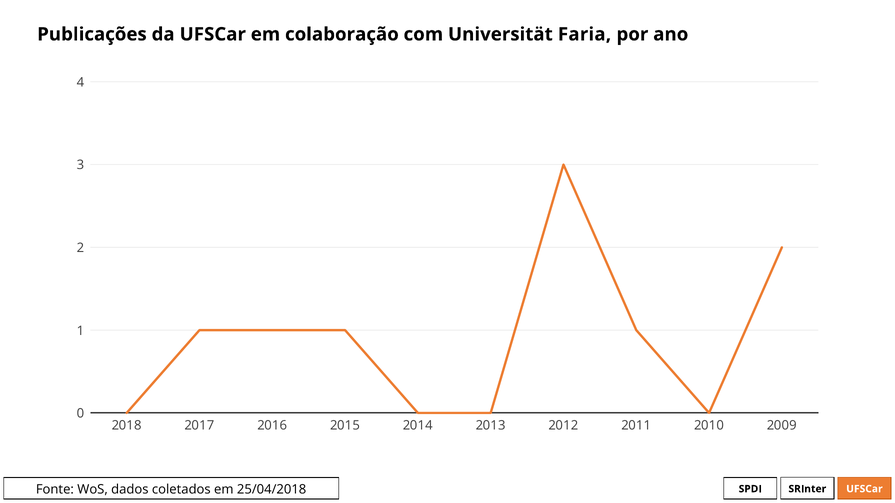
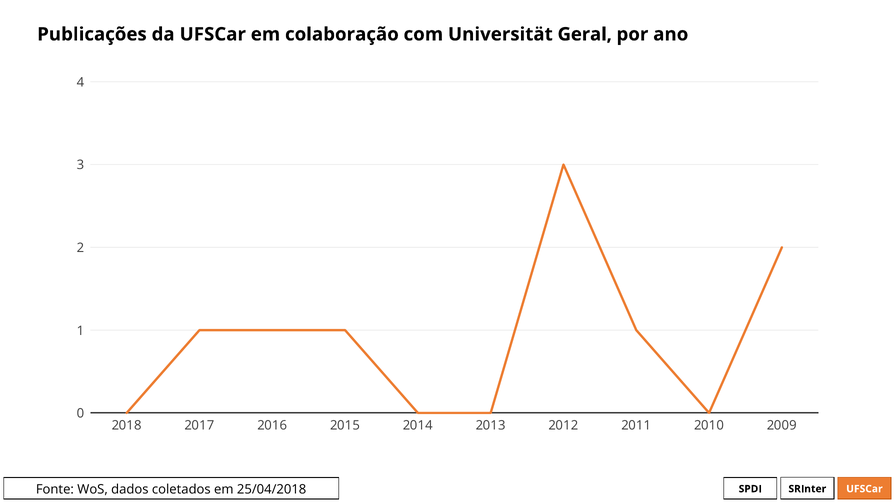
Faria: Faria -> Geral
